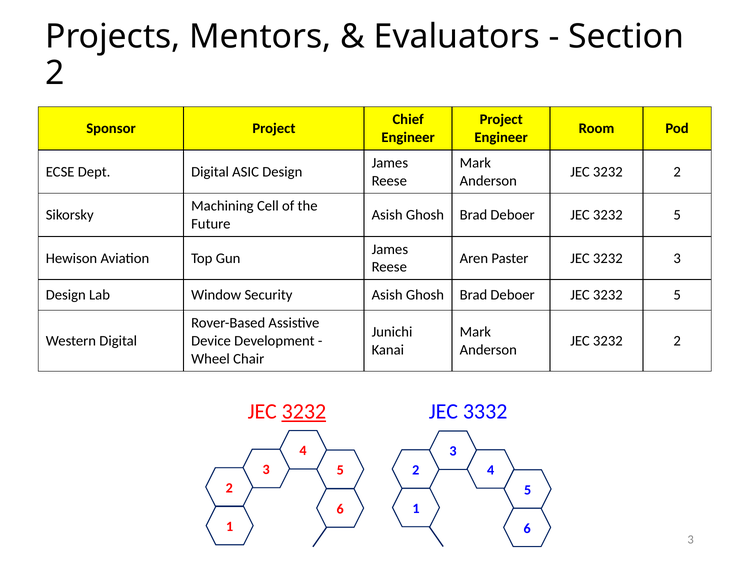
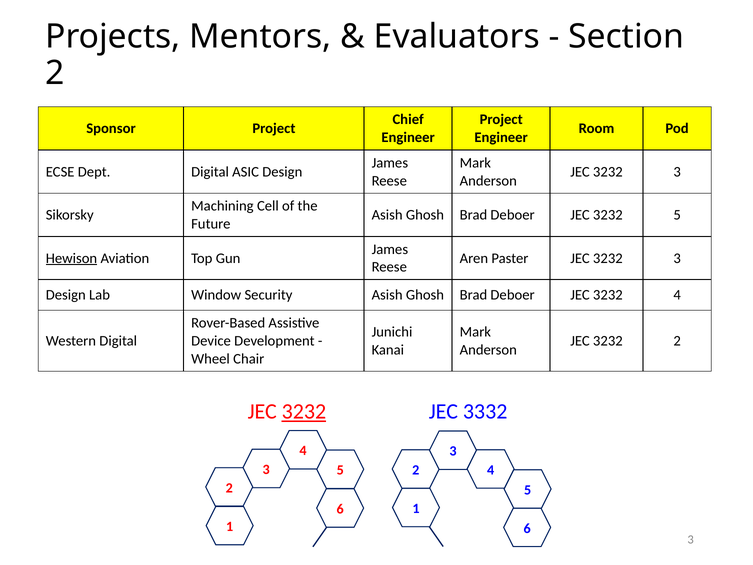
2 at (677, 172): 2 -> 3
Hewison underline: none -> present
5 at (677, 295): 5 -> 4
